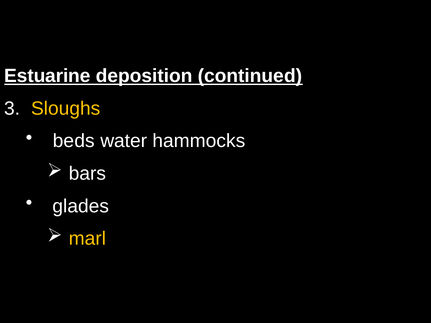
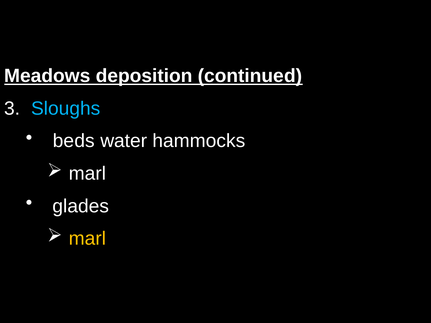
Estuarine: Estuarine -> Meadows
Sloughs colour: yellow -> light blue
bars at (87, 174): bars -> marl
